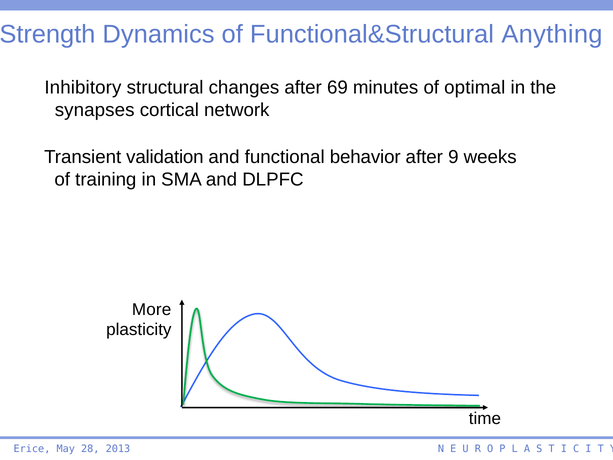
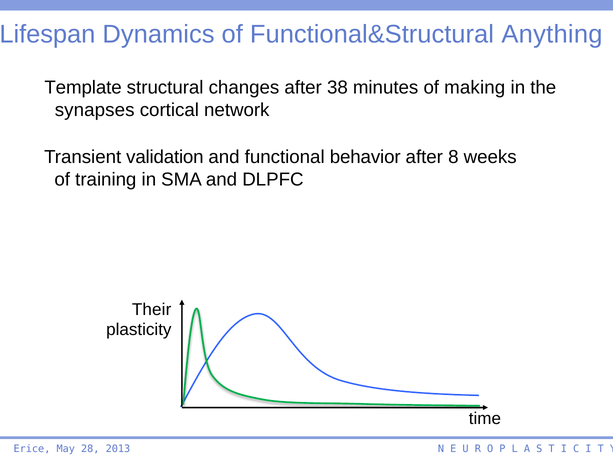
Strength: Strength -> Lifespan
Inhibitory: Inhibitory -> Template
69: 69 -> 38
optimal: optimal -> making
9: 9 -> 8
More: More -> Their
